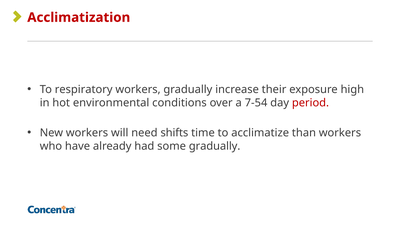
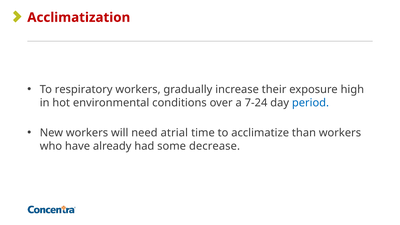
7-54: 7-54 -> 7-24
period colour: red -> blue
shifts: shifts -> atrial
some gradually: gradually -> decrease
